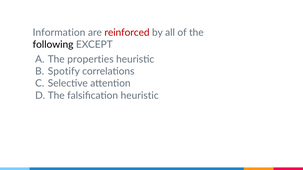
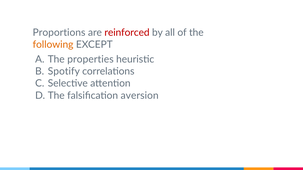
Information: Information -> Proportions
following colour: black -> orange
falsification heuristic: heuristic -> aversion
